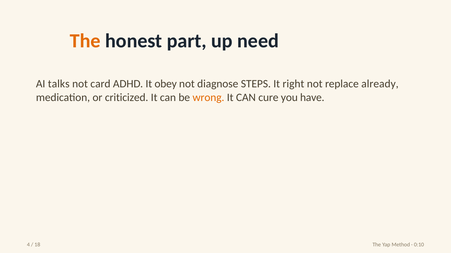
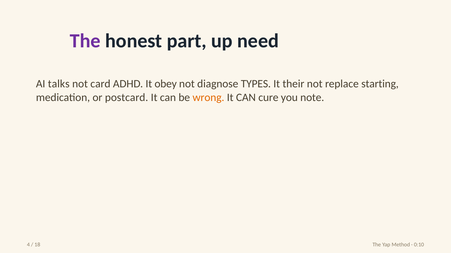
The colour: orange -> purple
STEPS: STEPS -> TYPES
right: right -> their
already: already -> starting
criticized: criticized -> postcard
have: have -> note
